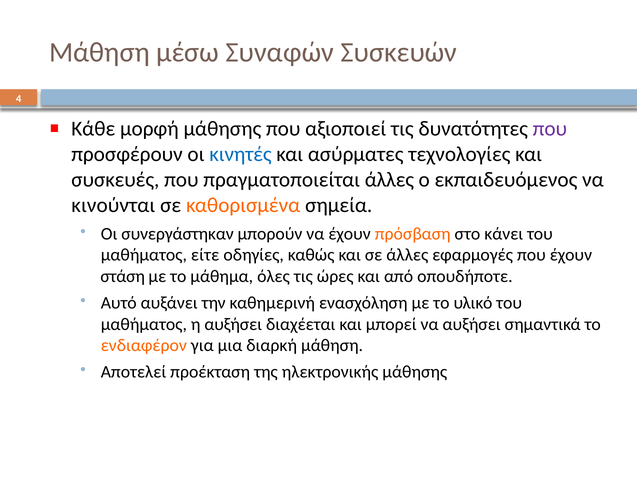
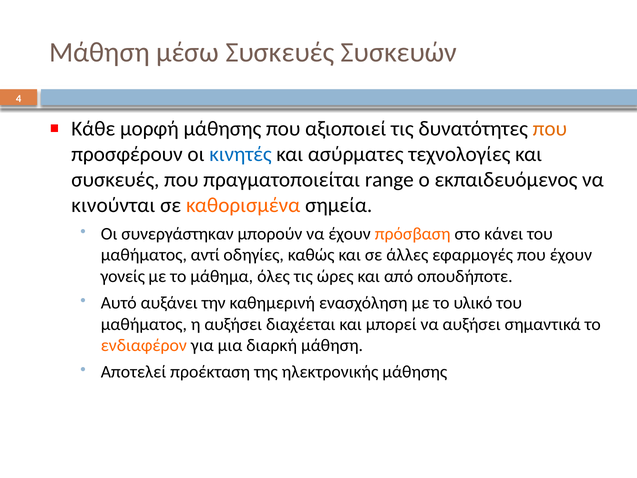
μέσω Συναφών: Συναφών -> Συσκευές
που at (550, 129) colour: purple -> orange
πραγματοποιείται άλλες: άλλες -> range
είτε: είτε -> αντί
στάση: στάση -> γονείς
